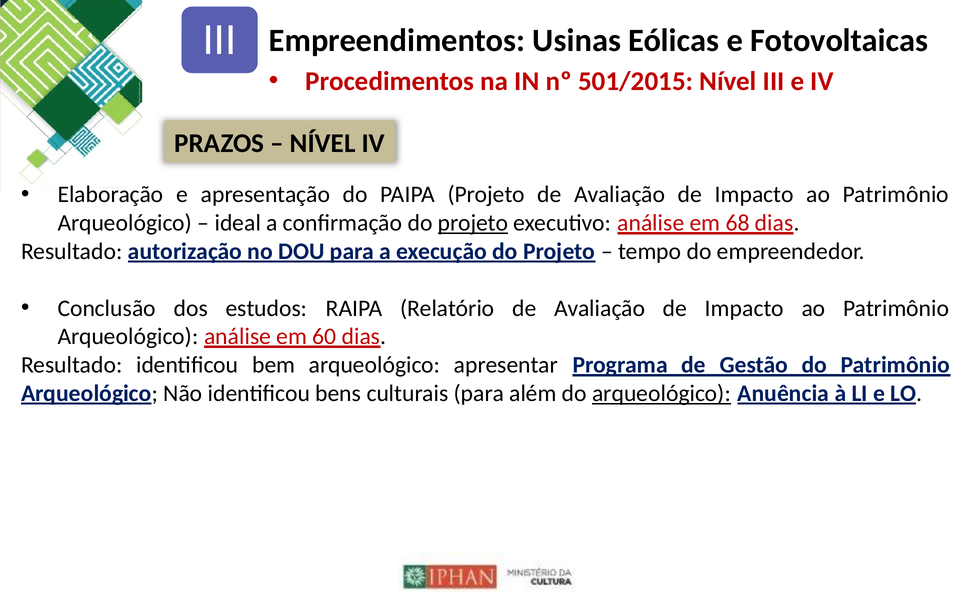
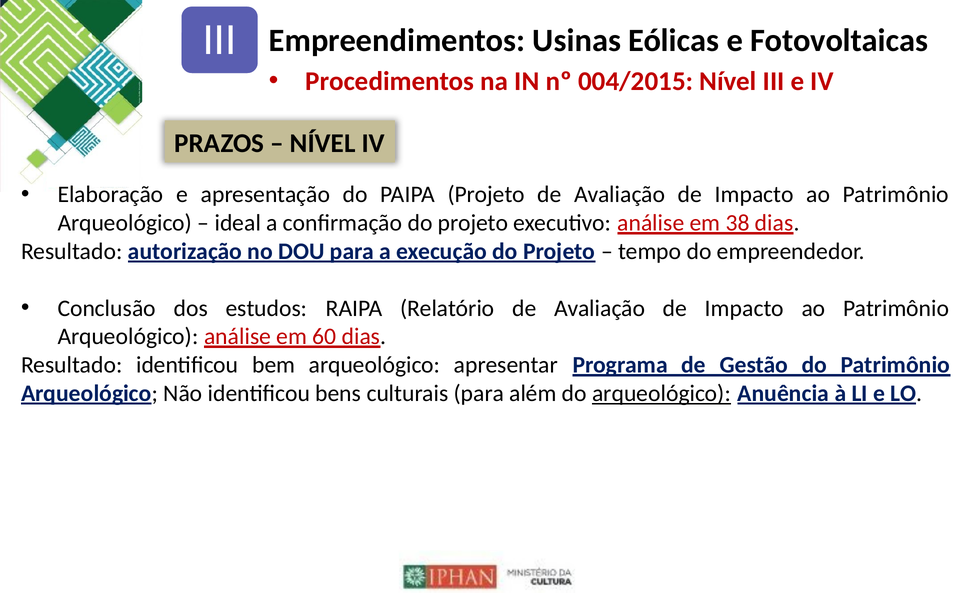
501/2015: 501/2015 -> 004/2015
projeto at (473, 223) underline: present -> none
68: 68 -> 38
